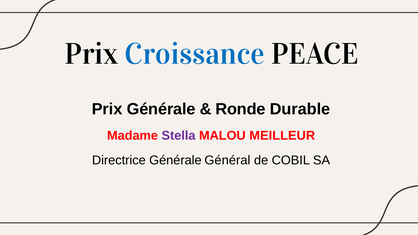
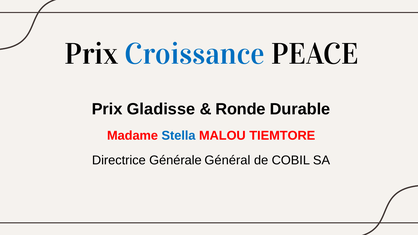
Prix Générale: Générale -> Gladisse
Stella colour: purple -> blue
MEILLEUR: MEILLEUR -> TIEMTORE
